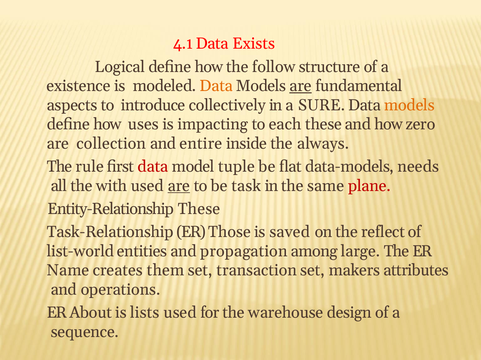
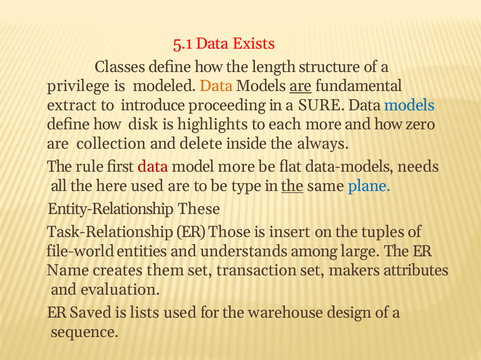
4.1: 4.1 -> 5.1
Logical: Logical -> Classes
follow: follow -> length
existence: existence -> privilege
aspects: aspects -> extract
collectively: collectively -> proceeding
models at (409, 105) colour: orange -> blue
uses: uses -> disk
impacting: impacting -> highlights
each these: these -> more
entire: entire -> delete
model tuple: tuple -> more
with: with -> here
are at (179, 186) underline: present -> none
task: task -> type
the at (292, 186) underline: none -> present
plane colour: red -> blue
saved: saved -> insert
reflect: reflect -> tuples
list-world: list-world -> file-world
propagation: propagation -> understands
operations: operations -> evaluation
About: About -> Saved
